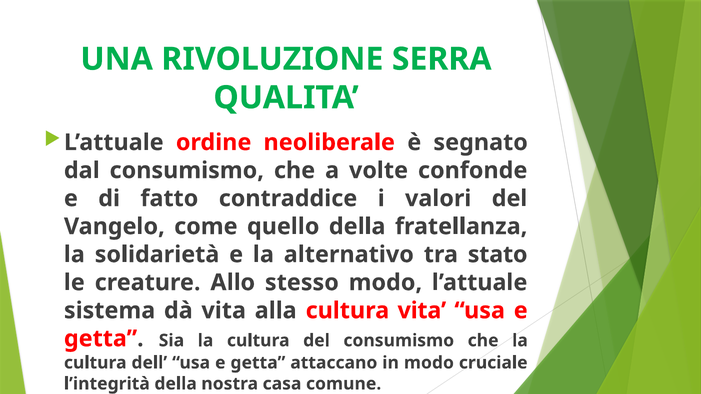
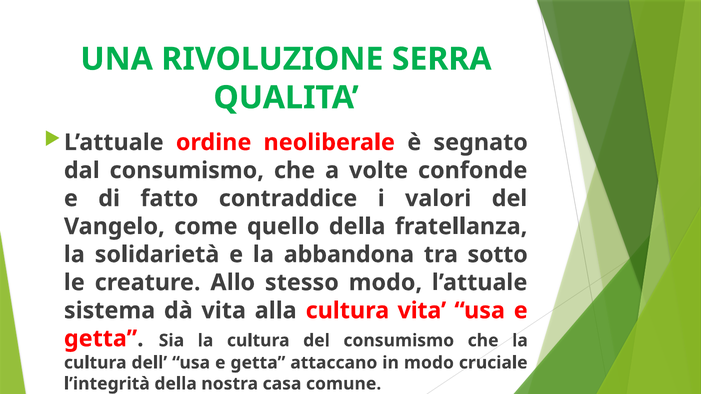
alternativo: alternativo -> abbandona
stato: stato -> sotto
